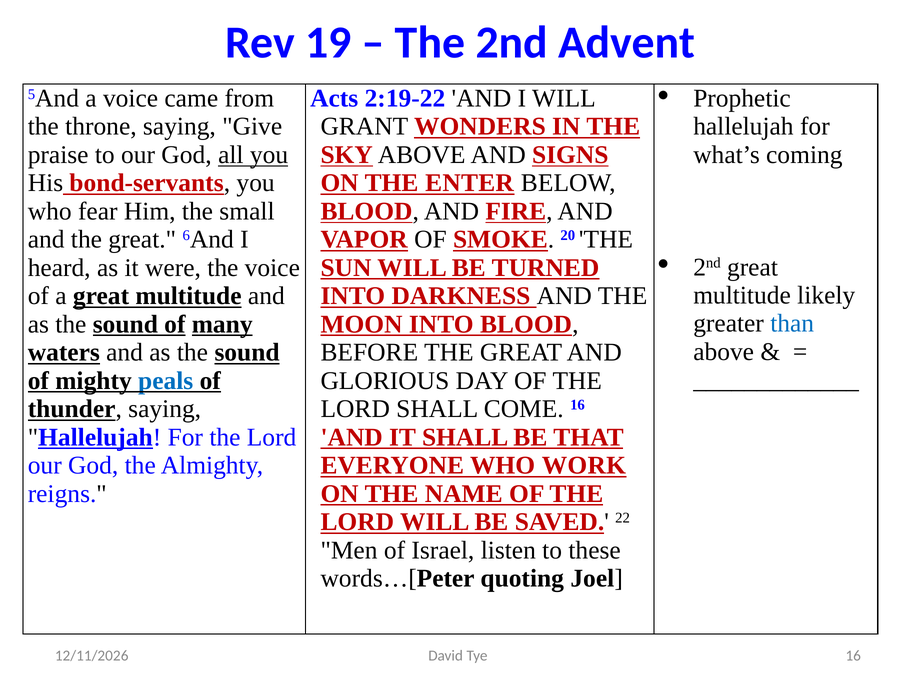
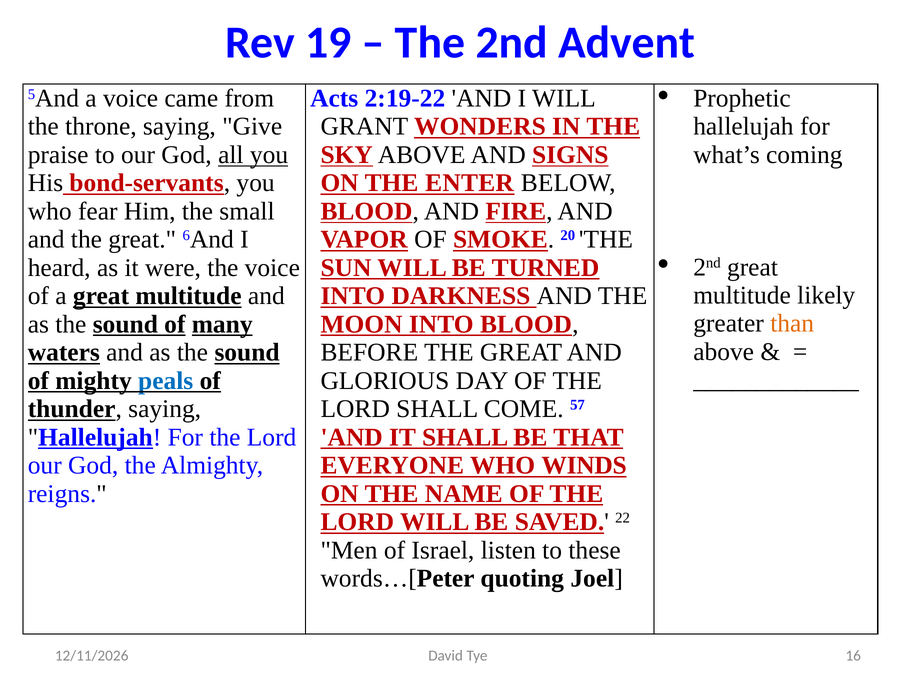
than colour: blue -> orange
COME 16: 16 -> 57
WORK: WORK -> WINDS
